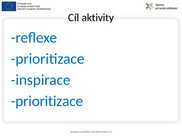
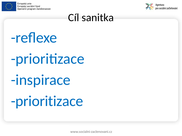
aktivity: aktivity -> sanitka
